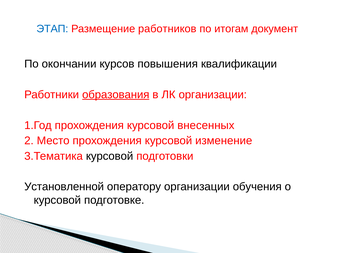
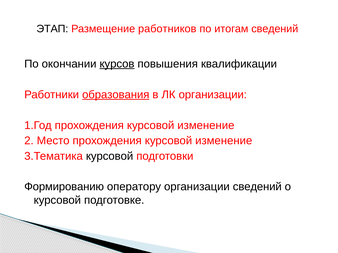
ЭТАП colour: blue -> black
итогам документ: документ -> сведений
курсов underline: none -> present
1.Год прохождения курсовой внесенных: внесенных -> изменение
Установленной: Установленной -> Формированию
организации обучения: обучения -> сведений
